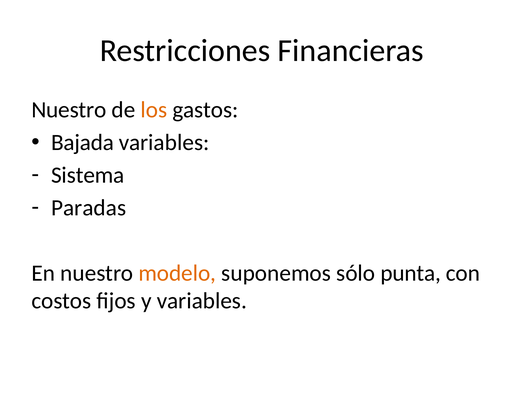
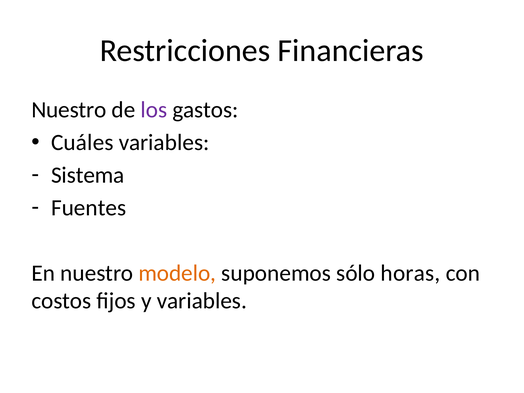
los colour: orange -> purple
Bajada: Bajada -> Cuáles
Paradas: Paradas -> Fuentes
punta: punta -> horas
